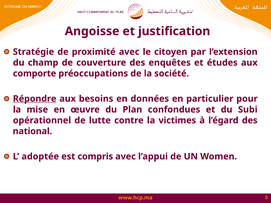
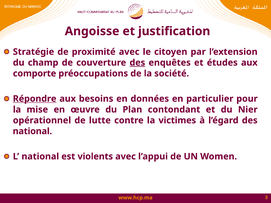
des at (137, 63) underline: none -> present
confondues: confondues -> contondant
Subi: Subi -> Nier
L adoptée: adoptée -> national
compris: compris -> violents
